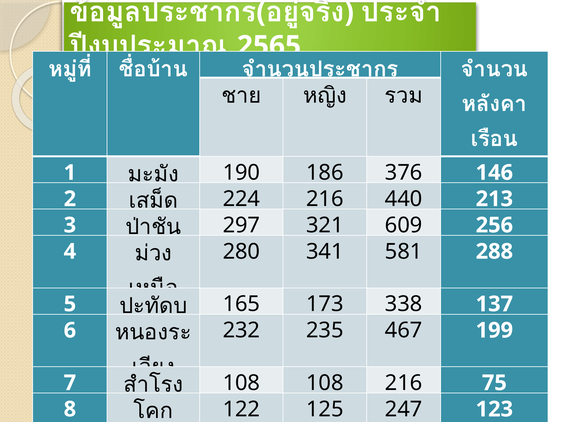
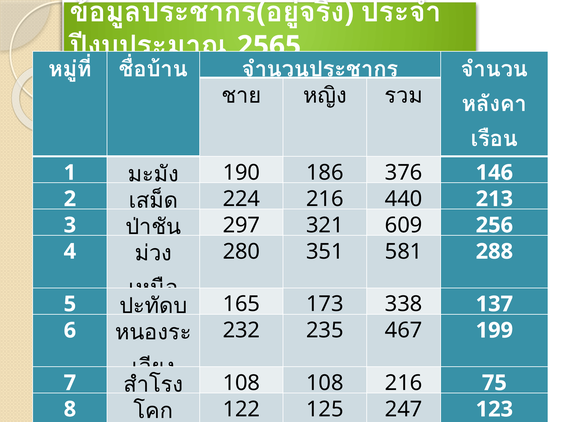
341: 341 -> 351
